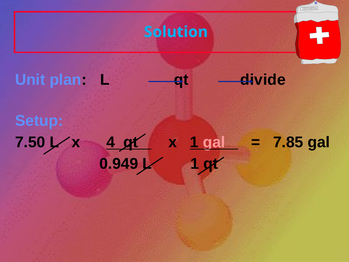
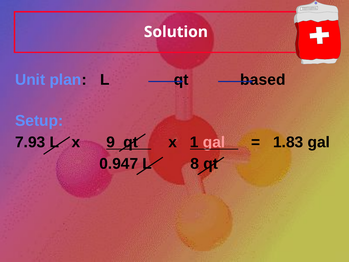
Solution colour: light blue -> white
divide: divide -> based
7.50: 7.50 -> 7.93
4: 4 -> 9
7.85: 7.85 -> 1.83
0.949: 0.949 -> 0.947
L 1: 1 -> 8
